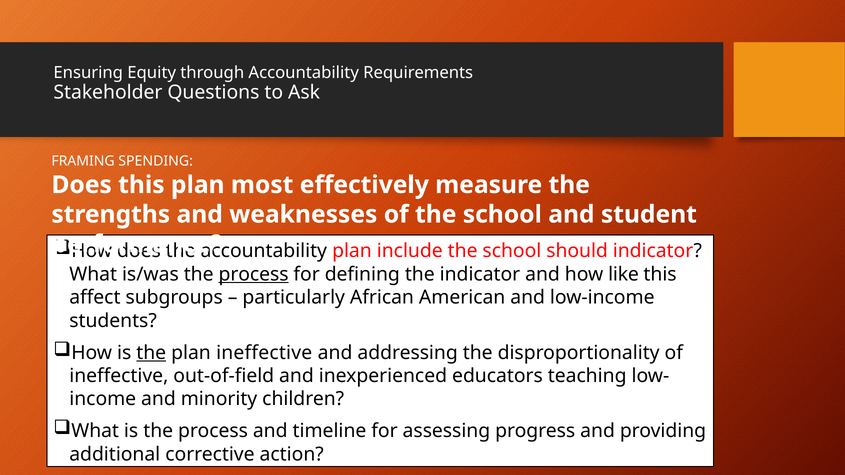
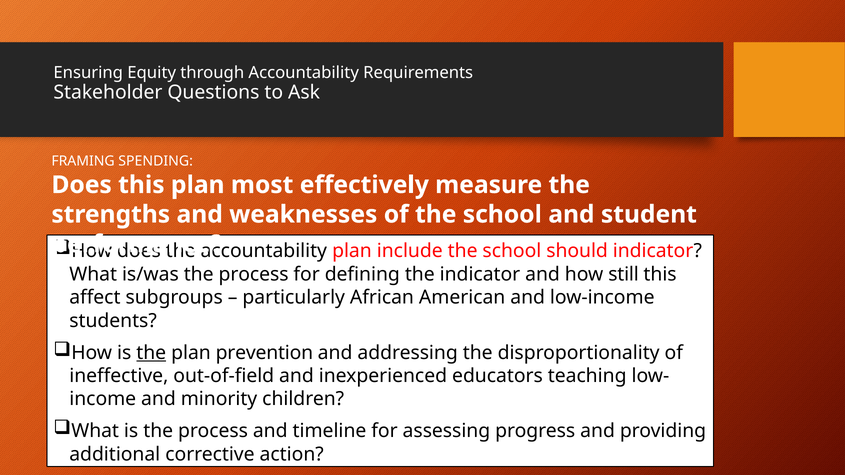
process at (254, 274) underline: present -> none
like: like -> still
plan ineffective: ineffective -> prevention
